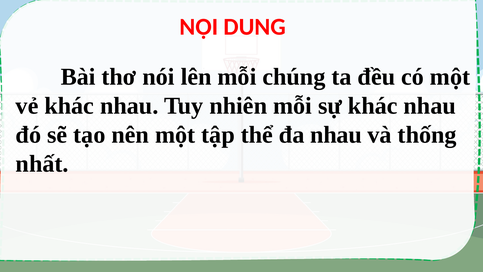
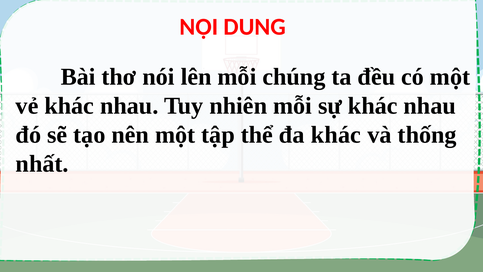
đa nhau: nhau -> khác
